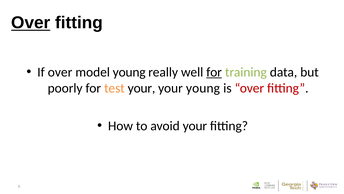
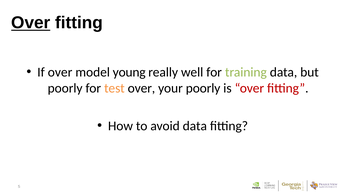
for at (214, 72) underline: present -> none
test your: your -> over
your young: young -> poorly
avoid your: your -> data
